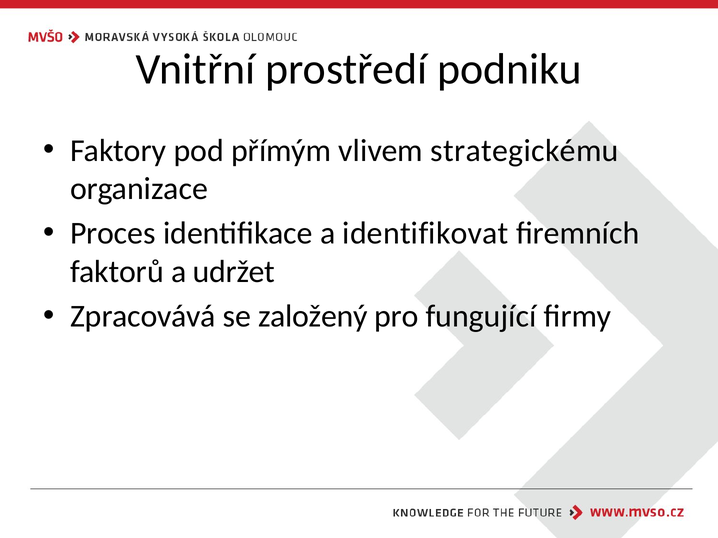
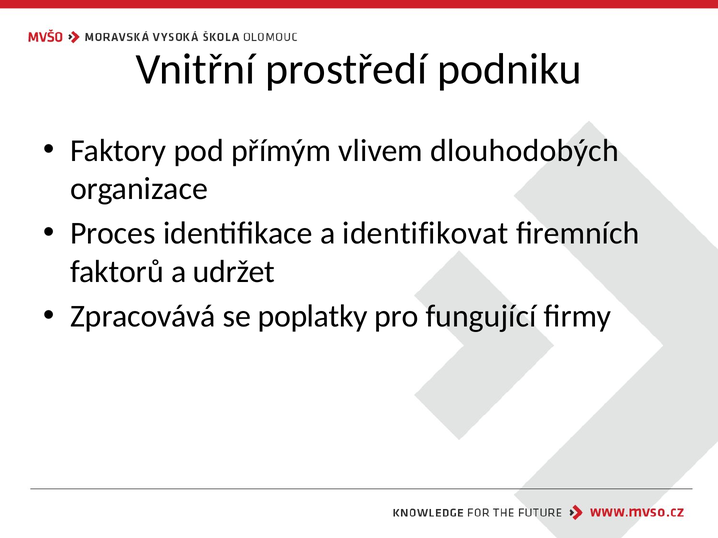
strategickému: strategickému -> dlouhodobých
založený: založený -> poplatky
